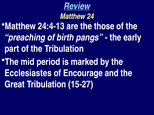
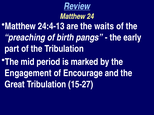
those: those -> waits
Ecclesiastes: Ecclesiastes -> Engagement
